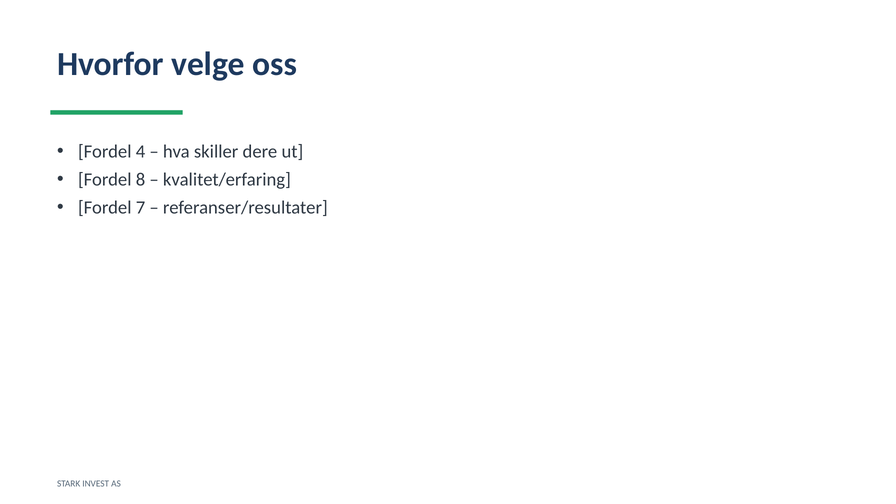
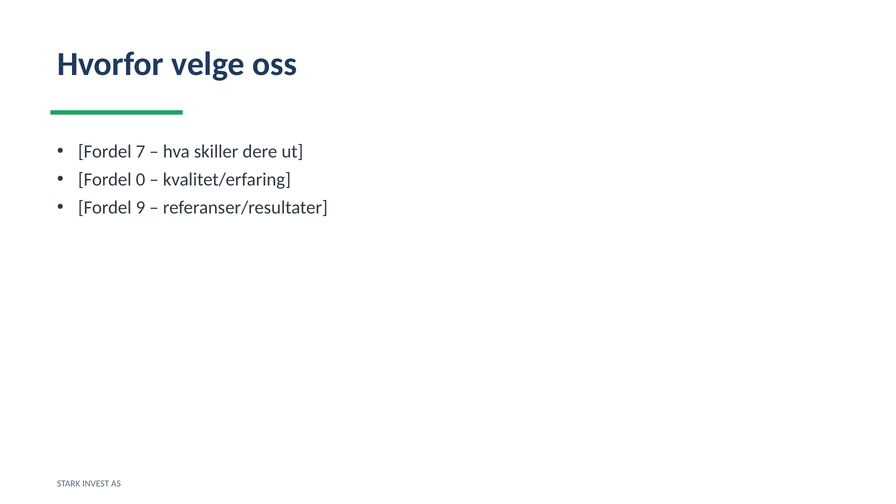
4: 4 -> 7
8: 8 -> 0
7: 7 -> 9
